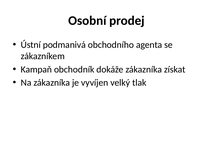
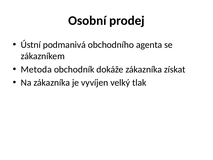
Kampaň: Kampaň -> Metoda
